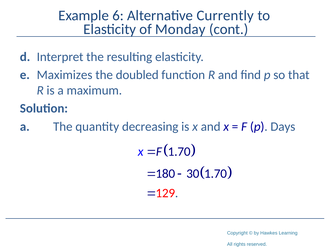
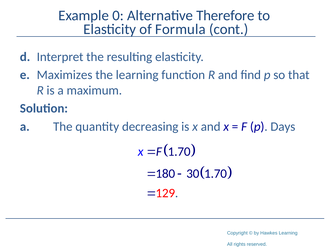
6: 6 -> 0
Currently: Currently -> Therefore
Monday: Monday -> Formula
the doubled: doubled -> learning
